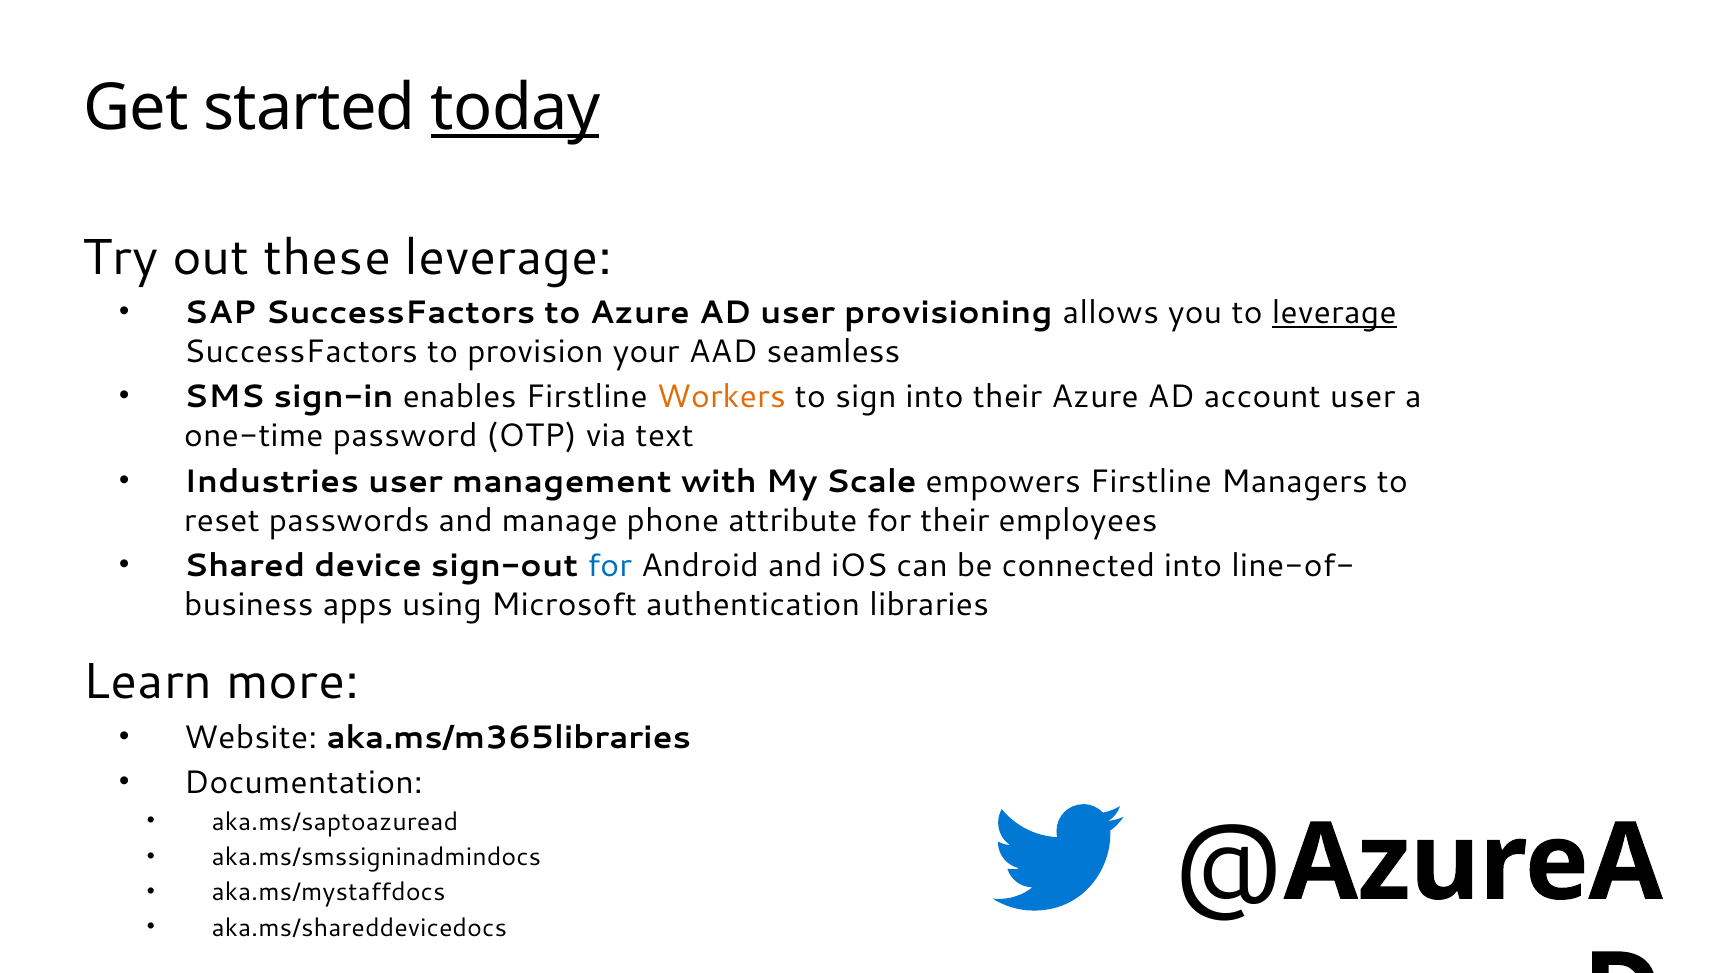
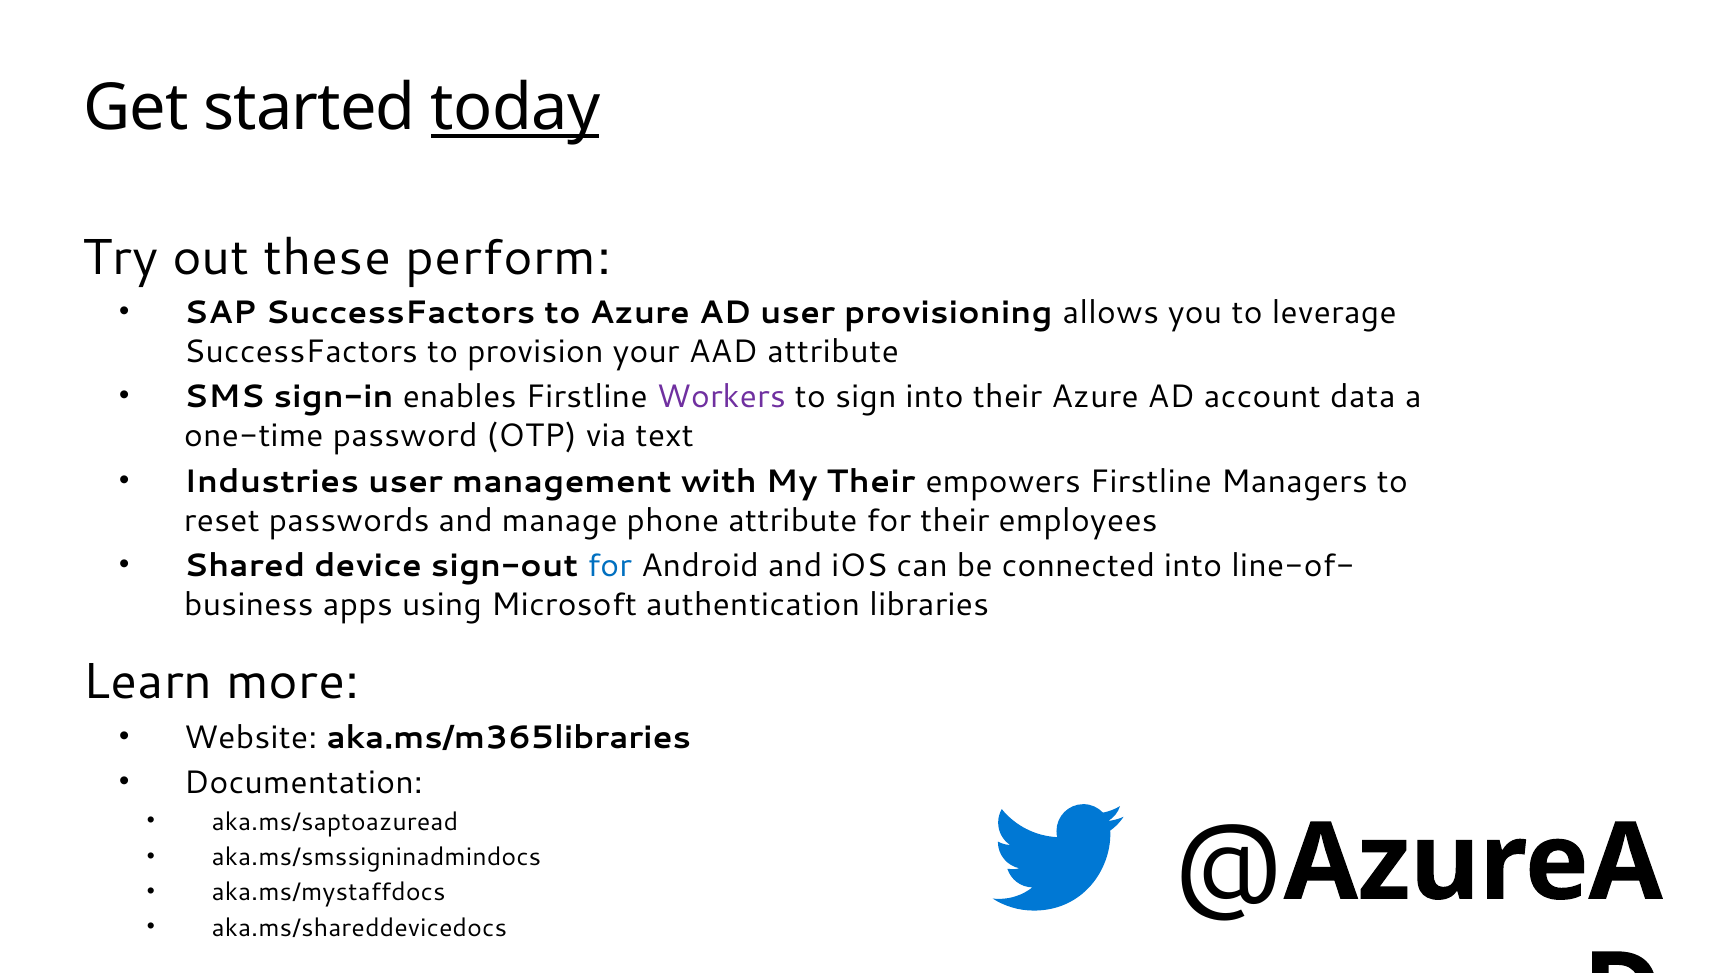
these leverage: leverage -> perform
leverage at (1334, 313) underline: present -> none
AAD seamless: seamless -> attribute
Workers colour: orange -> purple
account user: user -> data
My Scale: Scale -> Their
